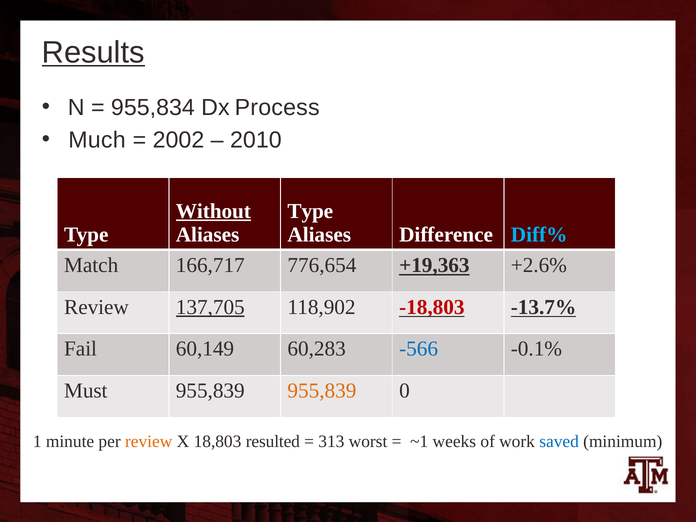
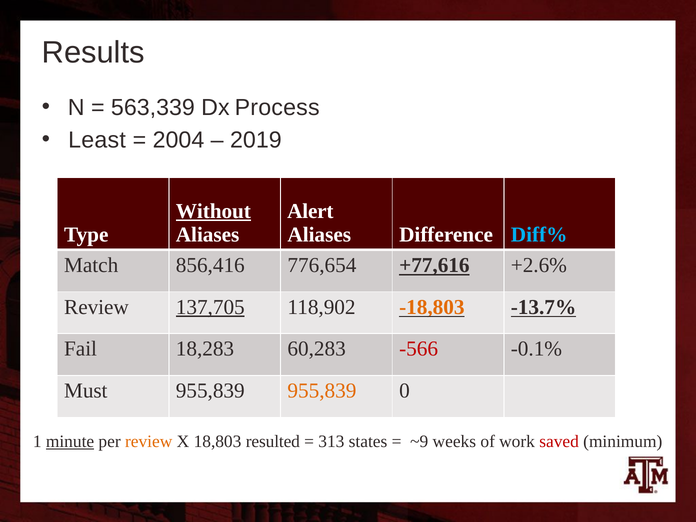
Results underline: present -> none
955,834: 955,834 -> 563,339
Much: Much -> Least
2002: 2002 -> 2004
2010: 2010 -> 2019
Type at (310, 211): Type -> Alert
166,717: 166,717 -> 856,416
+19,363: +19,363 -> +77,616
-18,803 colour: red -> orange
60,149: 60,149 -> 18,283
-566 colour: blue -> red
minute underline: none -> present
worst: worst -> states
~1: ~1 -> ~9
saved colour: blue -> red
